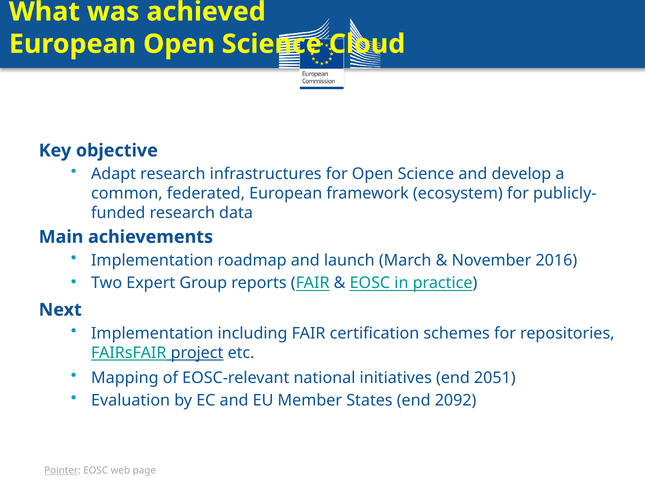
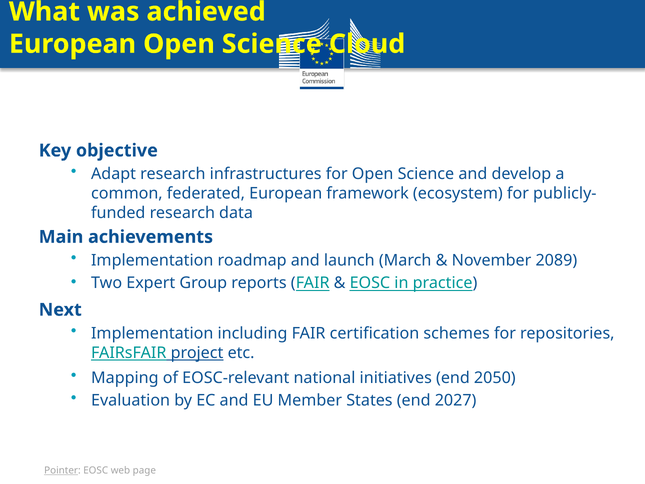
2016: 2016 -> 2089
2051: 2051 -> 2050
2092: 2092 -> 2027
